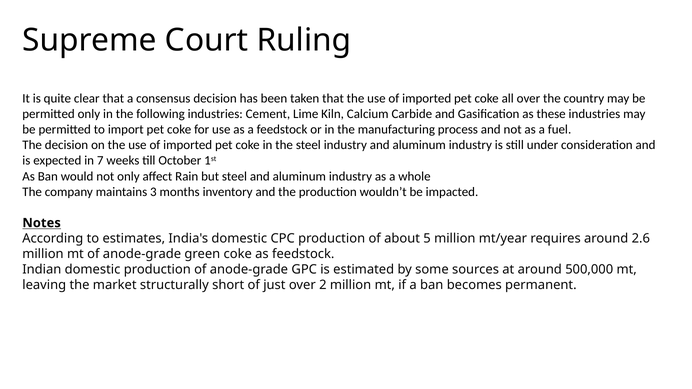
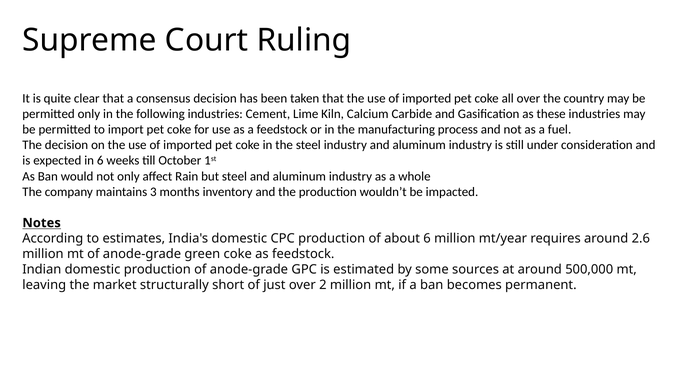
in 7: 7 -> 6
about 5: 5 -> 6
